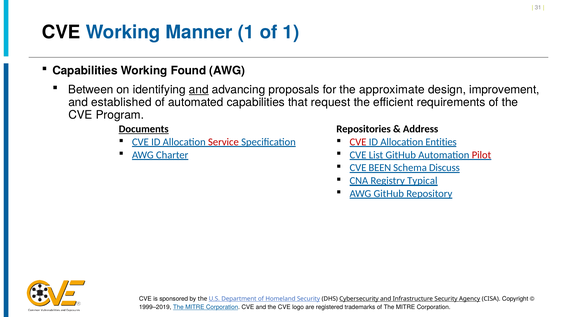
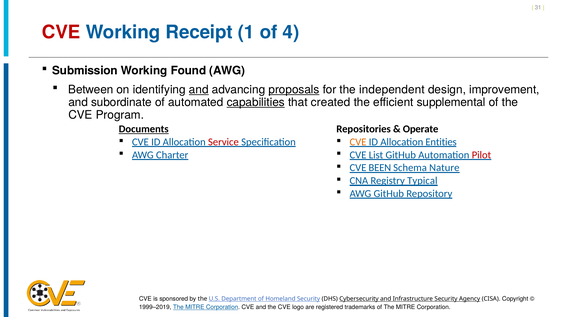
CVE at (61, 32) colour: black -> red
Manner: Manner -> Receipt
of 1: 1 -> 4
Capabilities at (85, 71): Capabilities -> Submission
proposals underline: none -> present
approximate: approximate -> independent
established: established -> subordinate
capabilities at (256, 102) underline: none -> present
request: request -> created
requirements: requirements -> supplemental
Address: Address -> Operate
CVE at (358, 142) colour: red -> orange
Discuss: Discuss -> Nature
